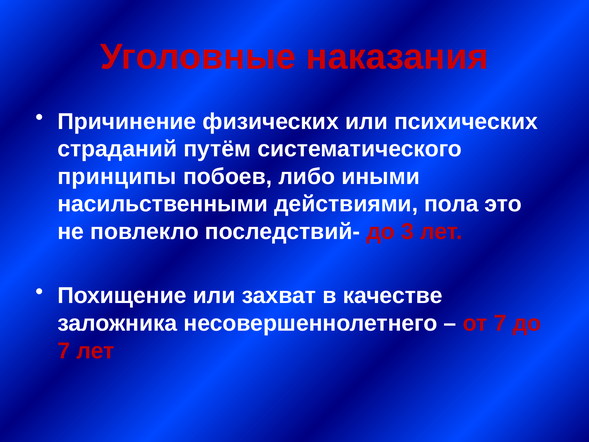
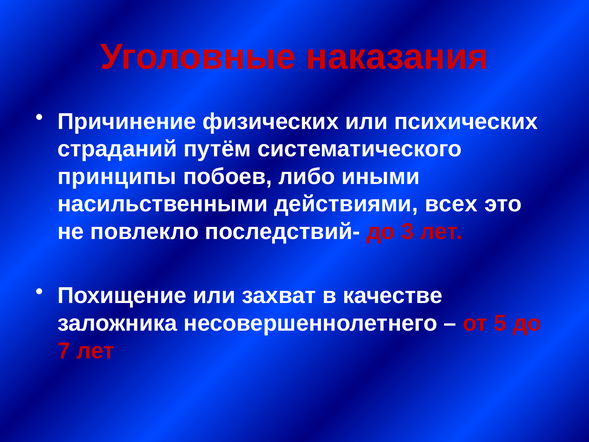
пола: пола -> всех
от 7: 7 -> 5
